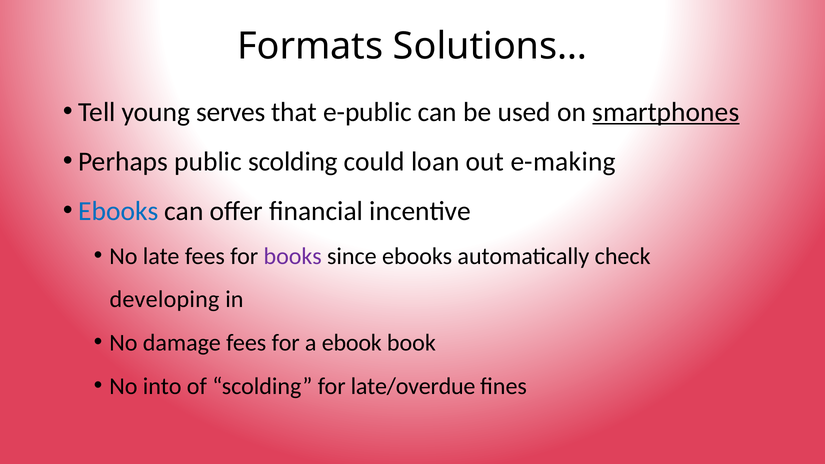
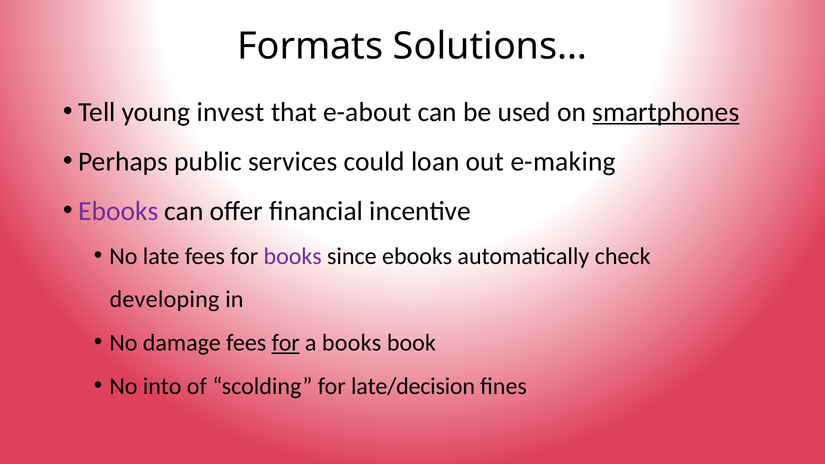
serves: serves -> invest
e-public: e-public -> e-about
public scolding: scolding -> services
Ebooks at (118, 211) colour: blue -> purple
for at (286, 343) underline: none -> present
a ebook: ebook -> books
late/overdue: late/overdue -> late/decision
